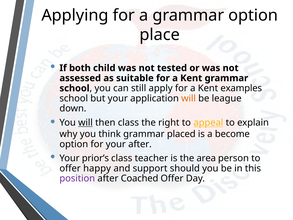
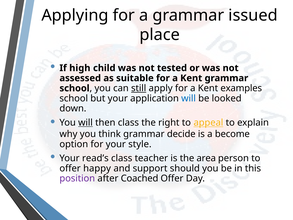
grammar option: option -> issued
both: both -> high
still underline: none -> present
will at (189, 98) colour: orange -> blue
league: league -> looked
placed: placed -> decide
your after: after -> style
prior’s: prior’s -> read’s
